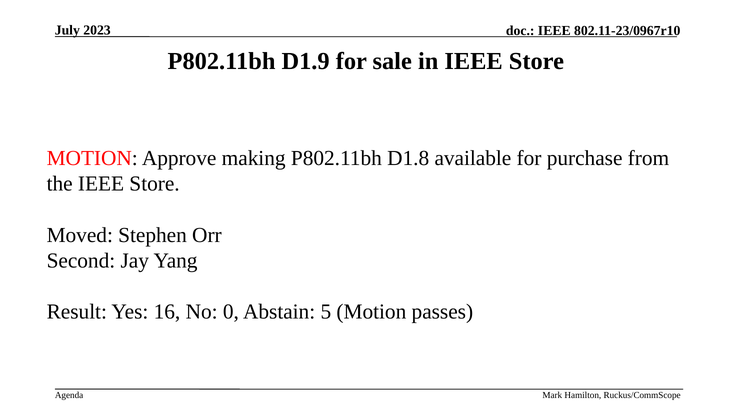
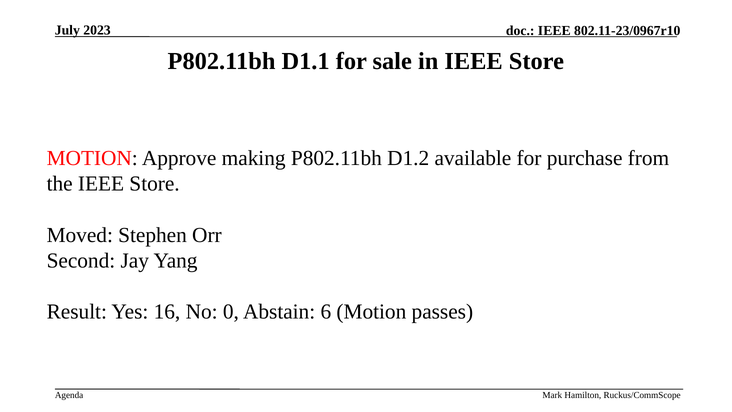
D1.9: D1.9 -> D1.1
D1.8: D1.8 -> D1.2
5: 5 -> 6
